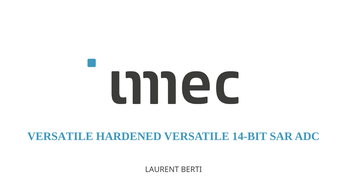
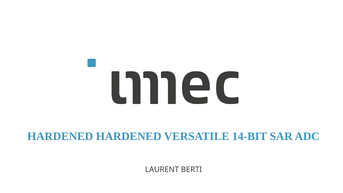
VERSATILE at (60, 136): VERSATILE -> HARDENED
